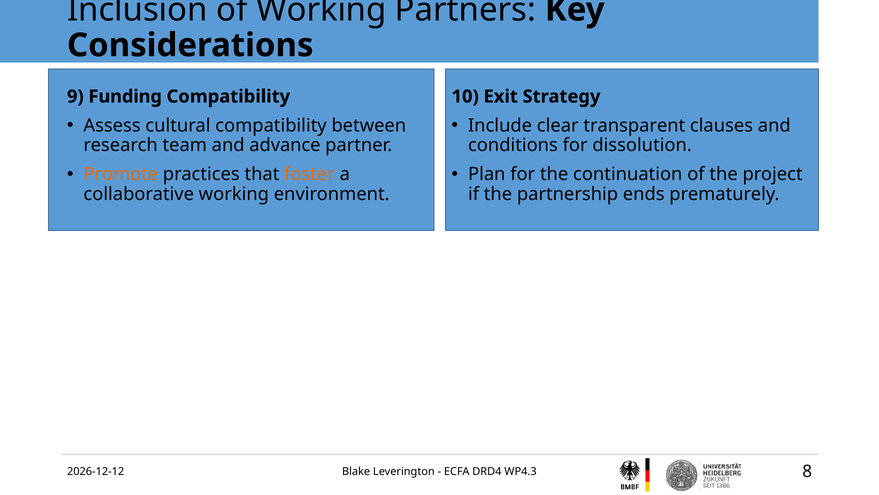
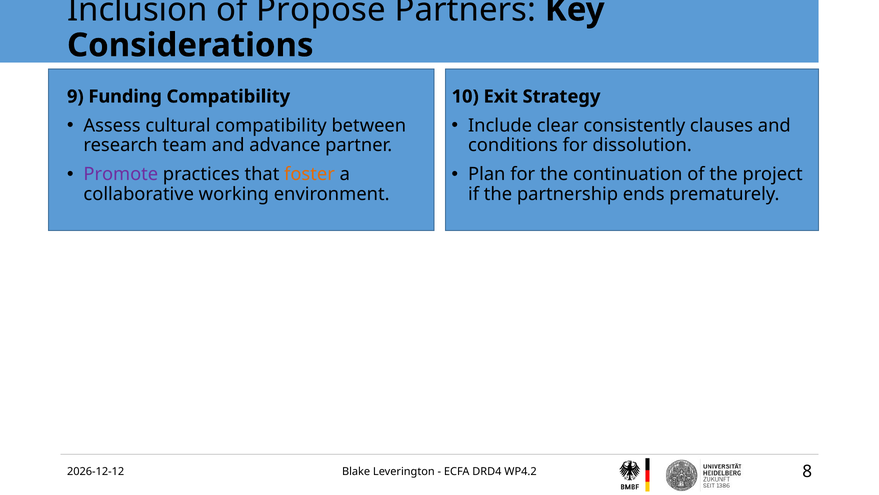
of Working: Working -> Propose
transparent: transparent -> consistently
Promote colour: orange -> purple
WP4.3: WP4.3 -> WP4.2
